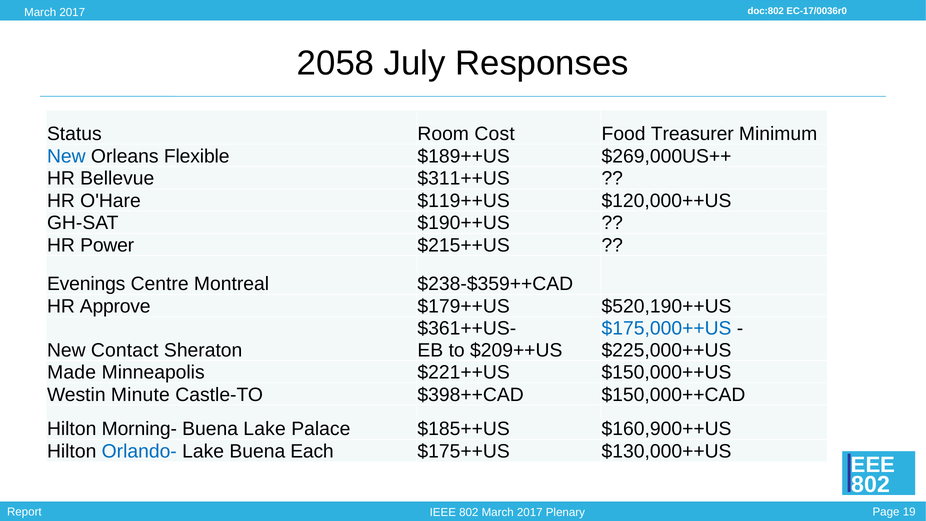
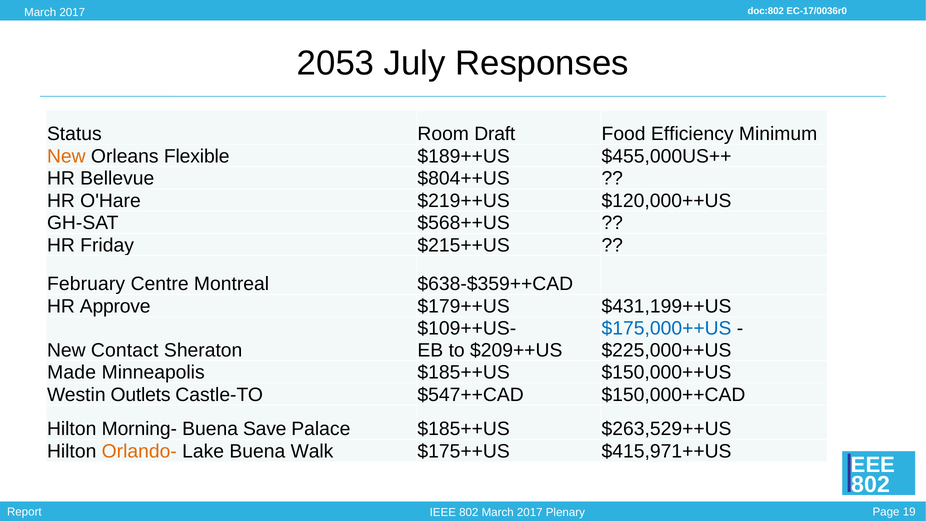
2058: 2058 -> 2053
Cost: Cost -> Draft
Treasurer: Treasurer -> Efficiency
New at (66, 156) colour: blue -> orange
$269,000US++: $269,000US++ -> $455,000US++
$311++US: $311++US -> $804++US
$119++US: $119++US -> $219++US
$190++US: $190++US -> $568++US
Power: Power -> Friday
Evenings: Evenings -> February
$238-$359++CAD: $238-$359++CAD -> $638-$359++CAD
$520,190++US: $520,190++US -> $431,199++US
$361++US-: $361++US- -> $109++US-
Minneapolis $221++US: $221++US -> $185++US
Minute: Minute -> Outlets
$398++CAD: $398++CAD -> $547++CAD
Buena Lake: Lake -> Save
$160,900++US: $160,900++US -> $263,529++US
Orlando- colour: blue -> orange
Each: Each -> Walk
$130,000++US: $130,000++US -> $415,971++US
